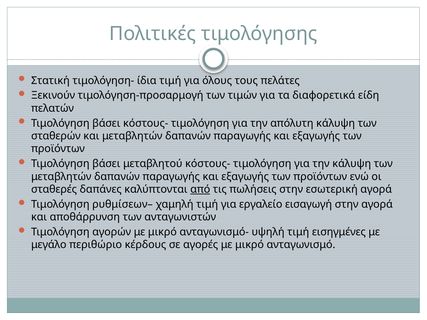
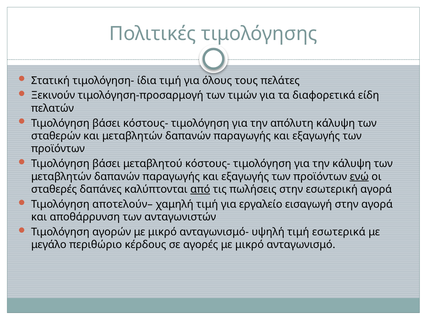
ενώ underline: none -> present
ρυθμίσεων–: ρυθμίσεων– -> αποτελούν–
εισηγμένες: εισηγμένες -> εσωτερικά
